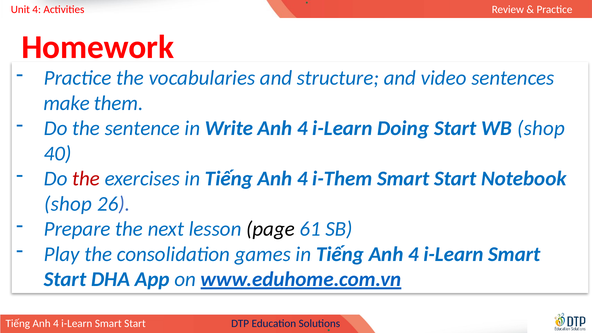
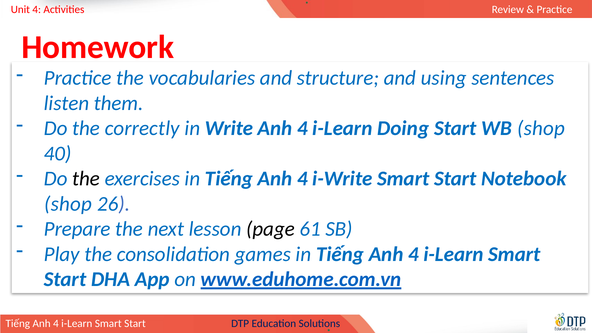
video: video -> using
make: make -> listen
sentence: sentence -> correctly
the at (86, 179) colour: red -> black
i-Them: i-Them -> i-Write
